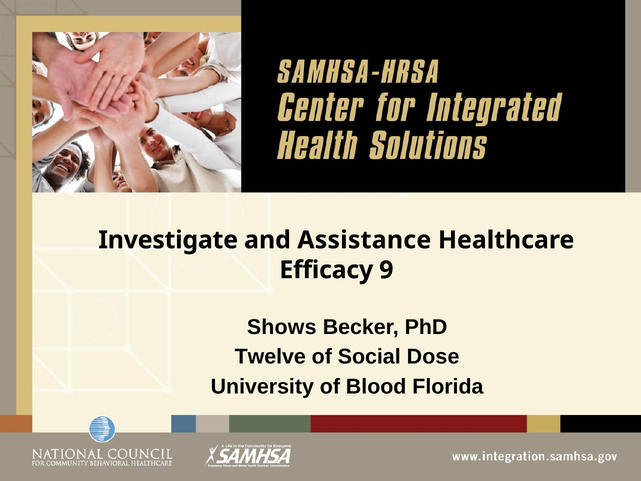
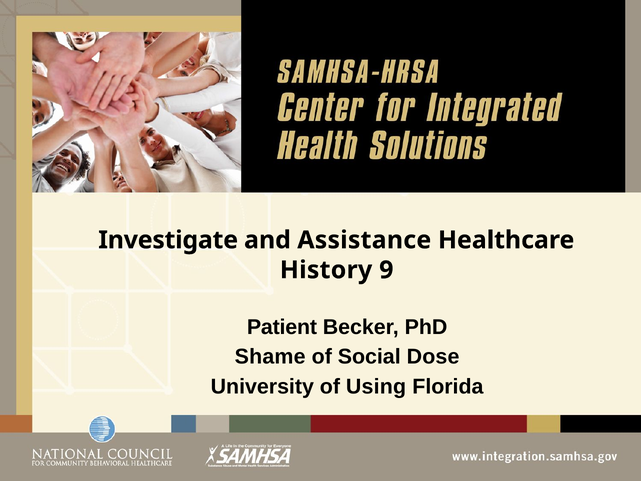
Efficacy: Efficacy -> History
Shows: Shows -> Patient
Twelve: Twelve -> Shame
Blood: Blood -> Using
